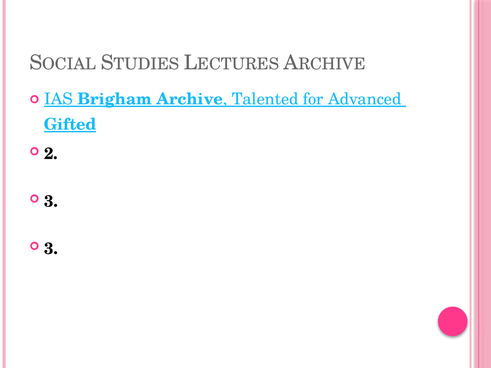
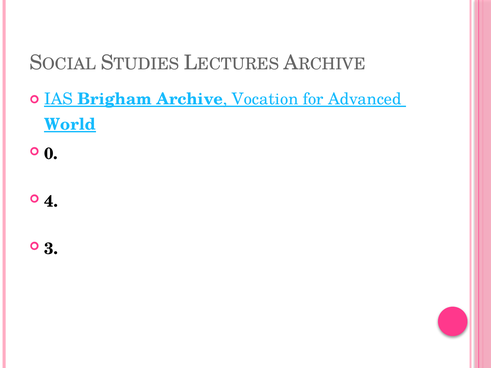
Talented: Talented -> Vocation
Gifted: Gifted -> World
2: 2 -> 0
3 at (51, 201): 3 -> 4
